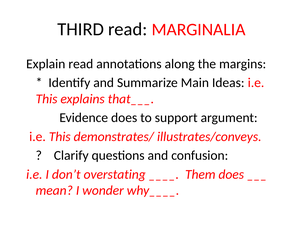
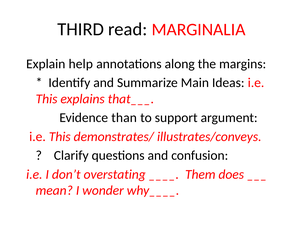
Explain read: read -> help
Evidence does: does -> than
